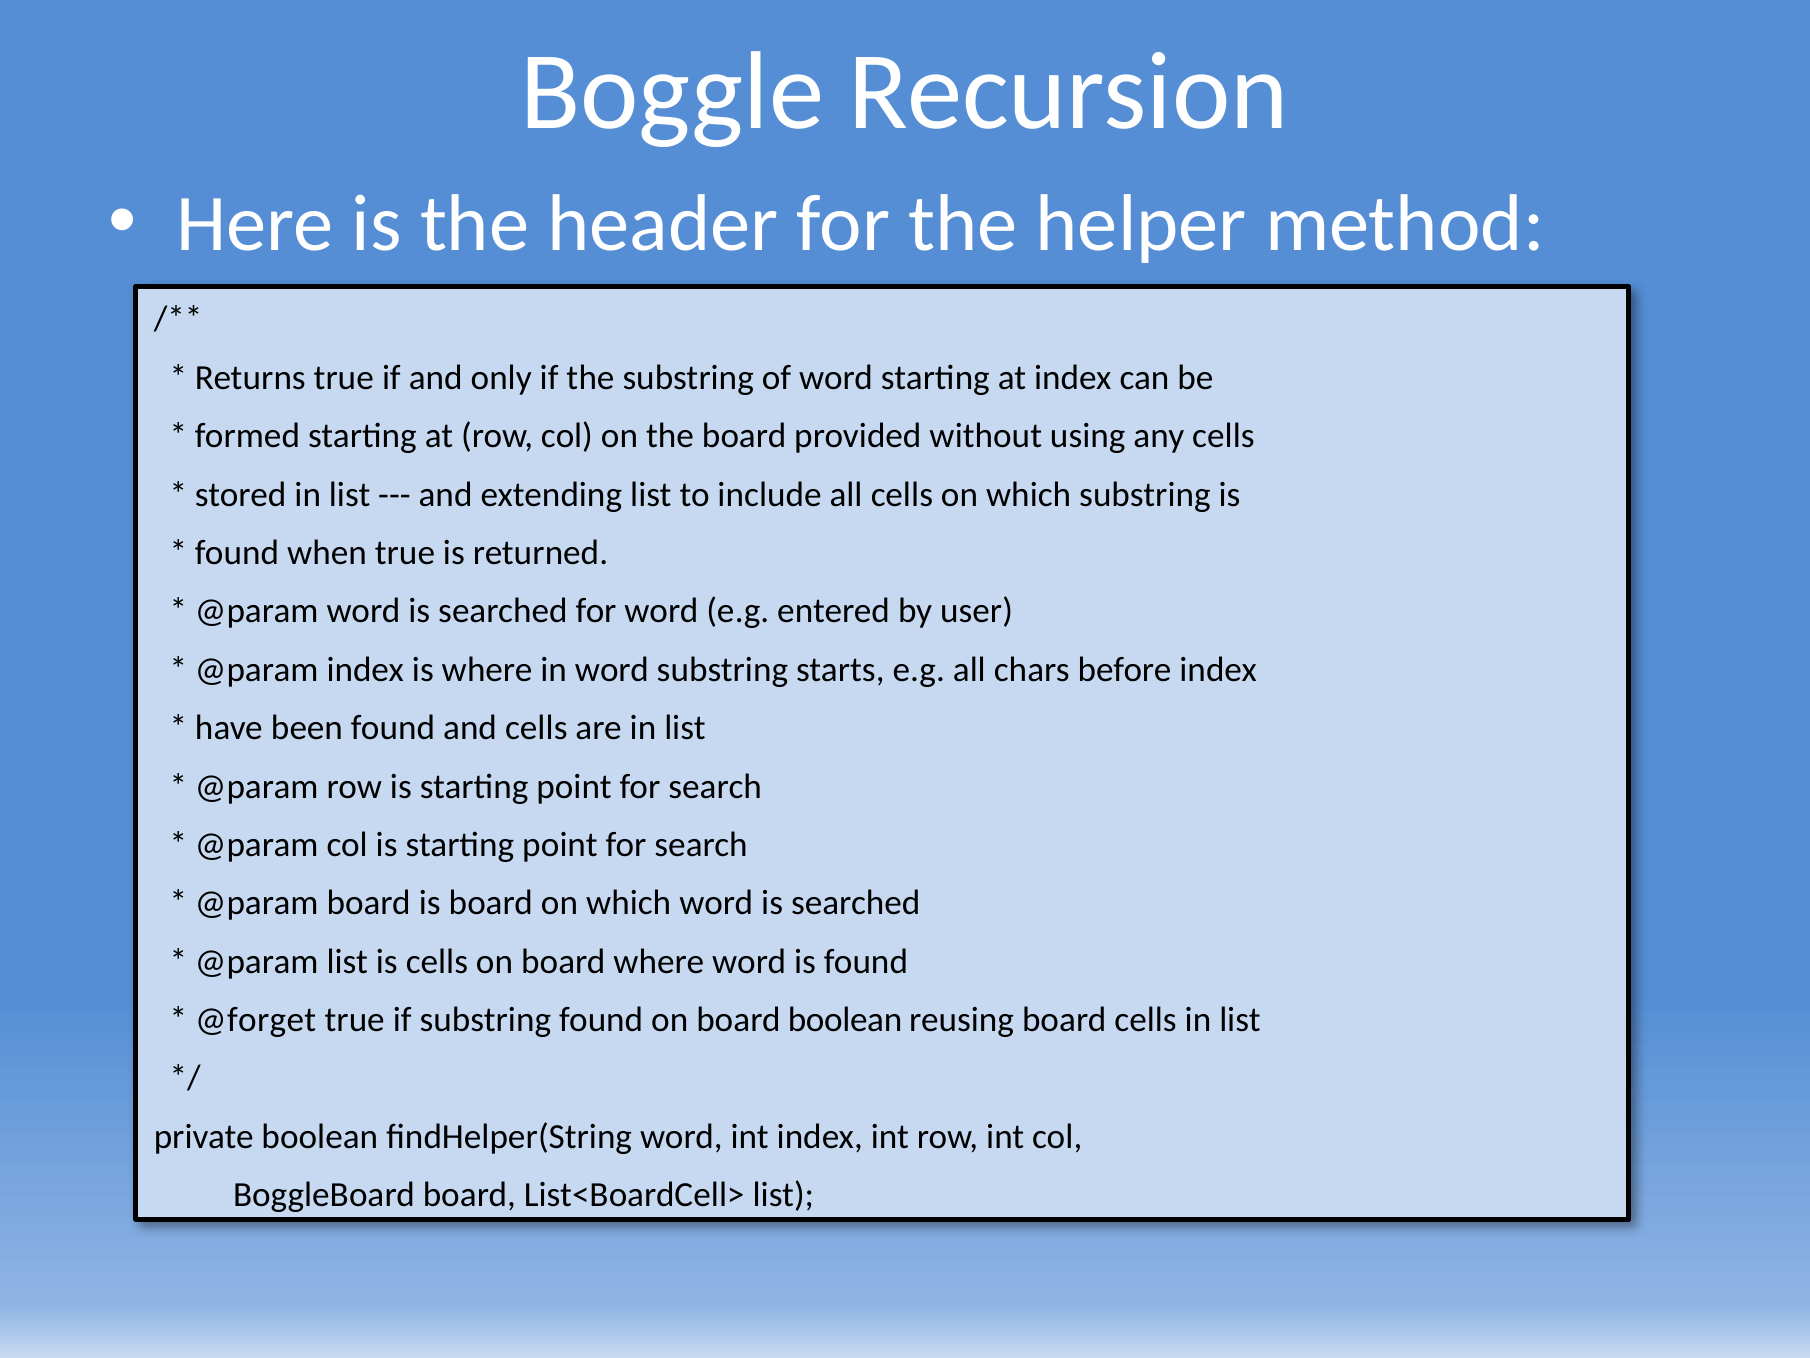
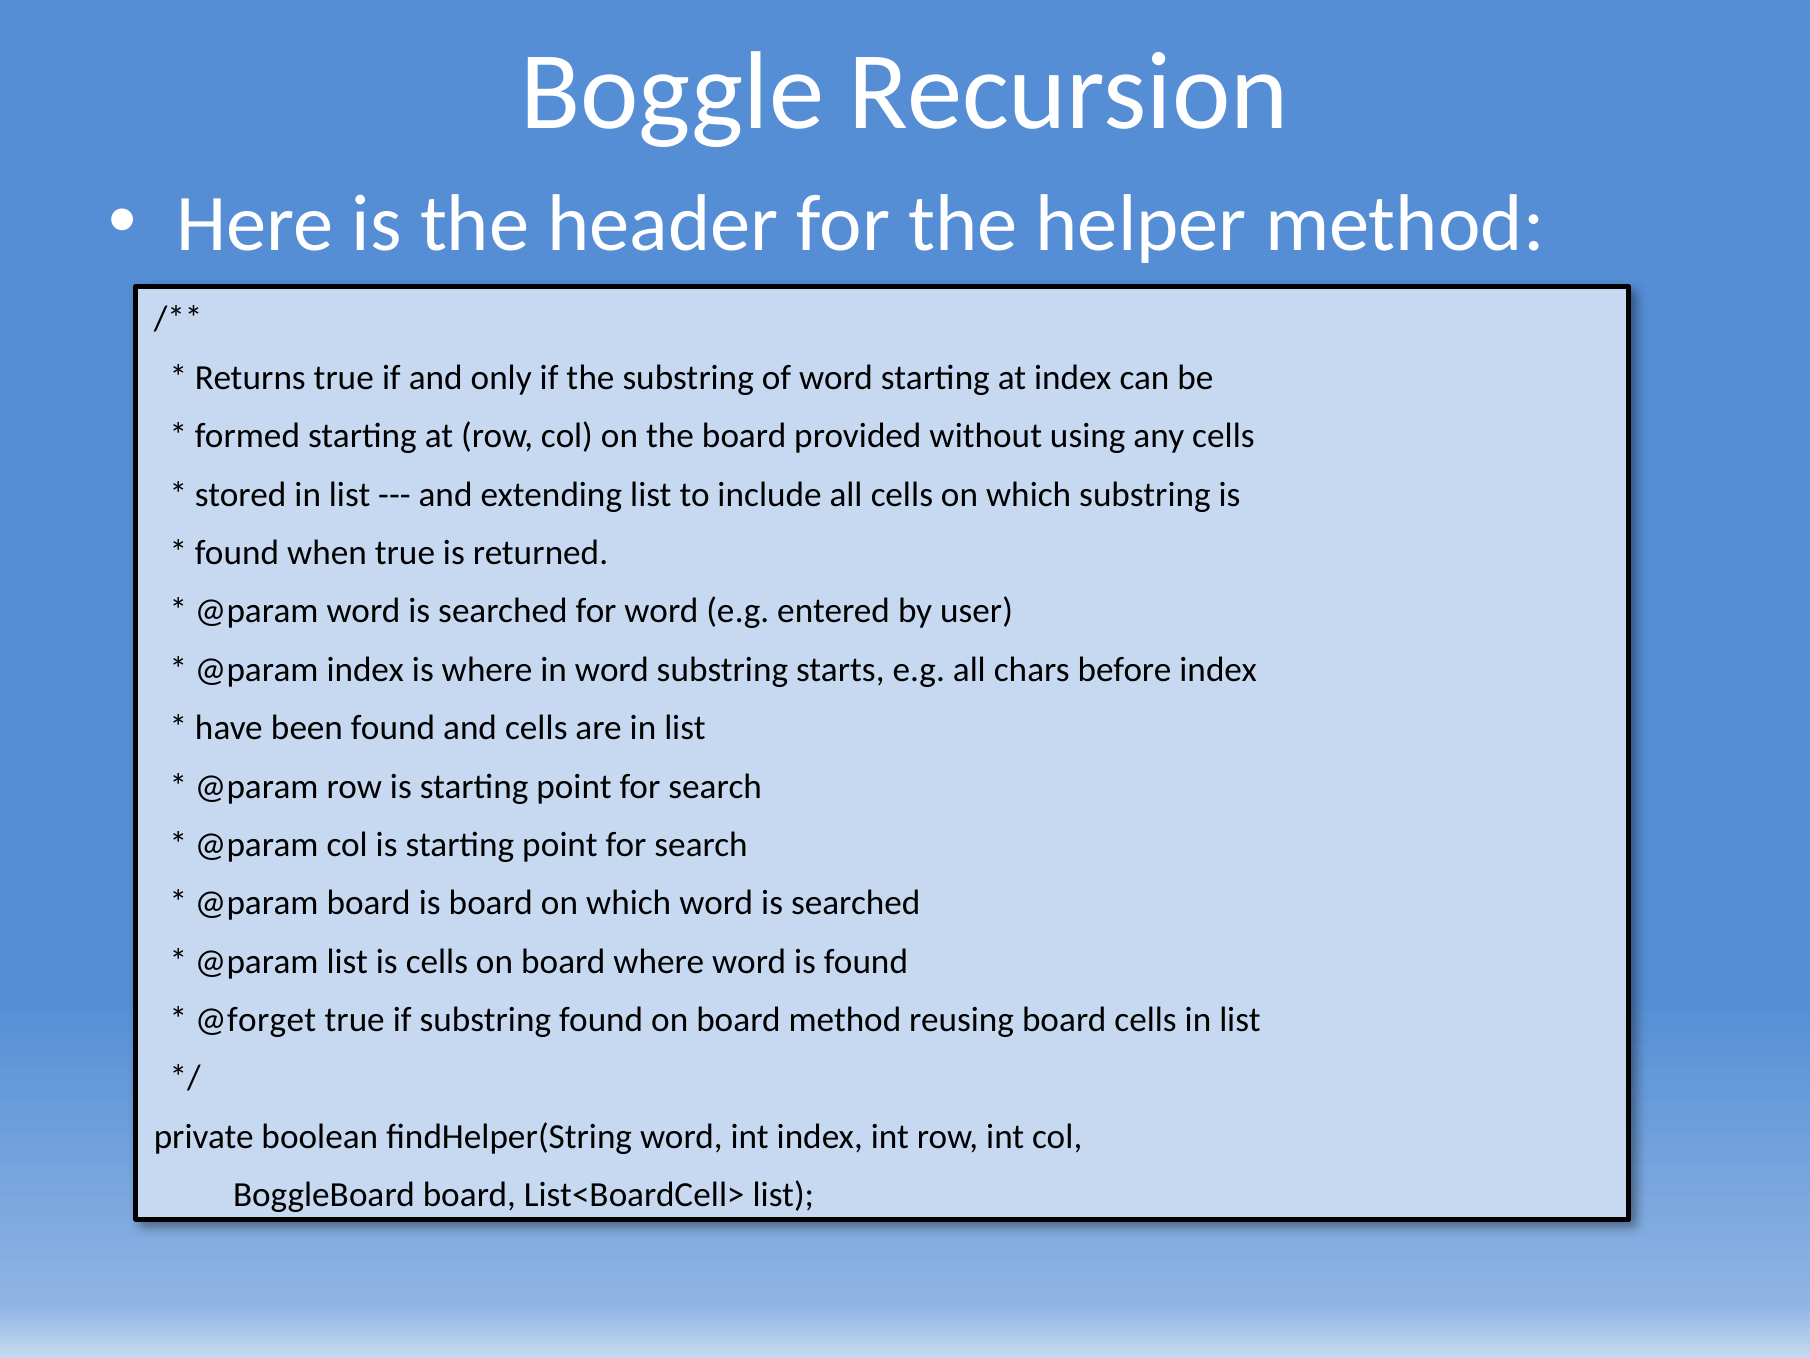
board boolean: boolean -> method
